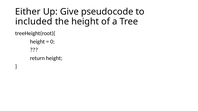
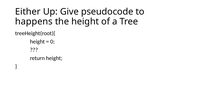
included: included -> happens
